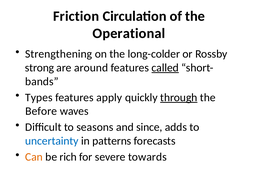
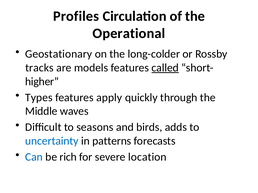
Friction: Friction -> Profiles
Strengthening: Strengthening -> Geostationary
strong: strong -> tracks
around: around -> models
bands: bands -> higher
through underline: present -> none
Before: Before -> Middle
since: since -> birds
Can colour: orange -> blue
towards: towards -> location
